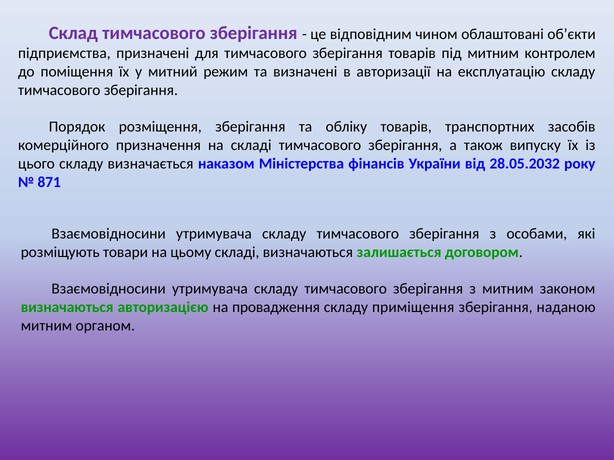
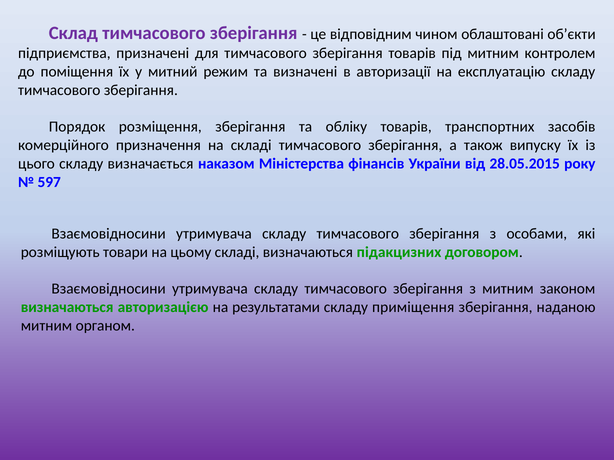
28.05.2032: 28.05.2032 -> 28.05.2015
871: 871 -> 597
залишається: залишається -> підакцизних
провадження: провадження -> результатами
